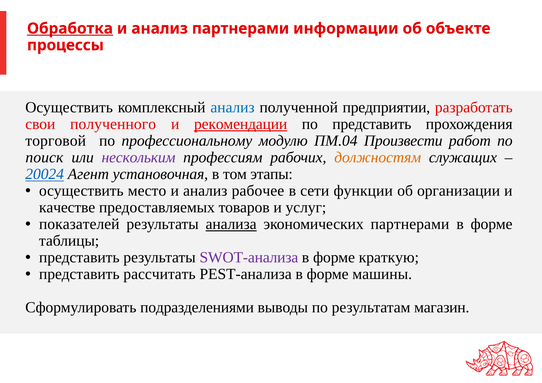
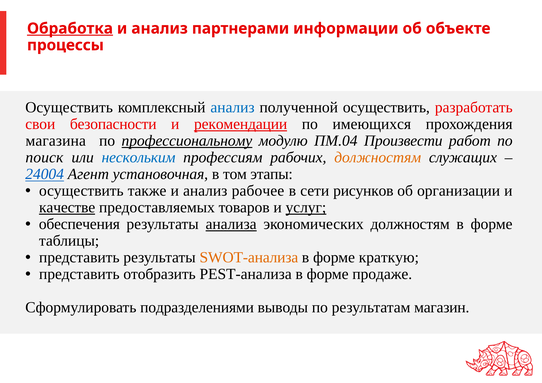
полученной предприятии: предприятии -> осуществить
полученного: полученного -> безопасности
по представить: представить -> имеющихся
торговой: торговой -> магазина
профессиональному underline: none -> present
нескольким colour: purple -> blue
20024: 20024 -> 24004
место: место -> также
функции: функции -> рисунков
качестве underline: none -> present
услуг underline: none -> present
показателей: показателей -> обеспечения
экономических партнерами: партнерами -> должностям
SWOT-анализа colour: purple -> orange
рассчитать: рассчитать -> отобразить
машины: машины -> продаже
